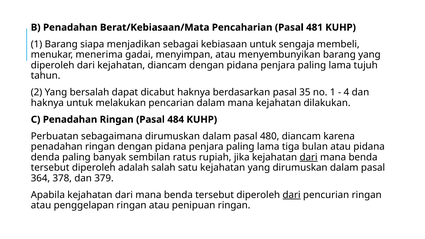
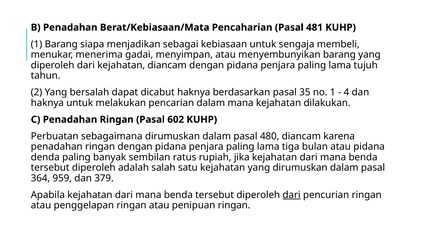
484: 484 -> 602
dari at (309, 157) underline: present -> none
378: 378 -> 959
